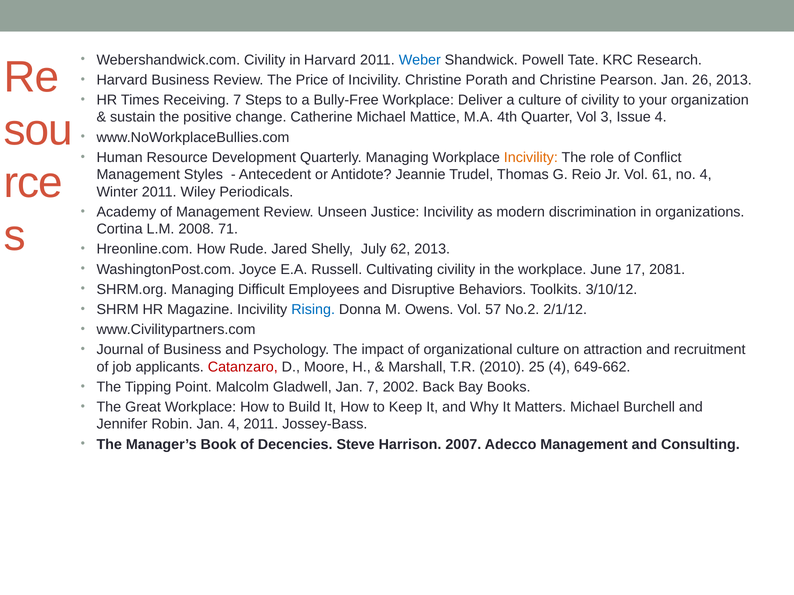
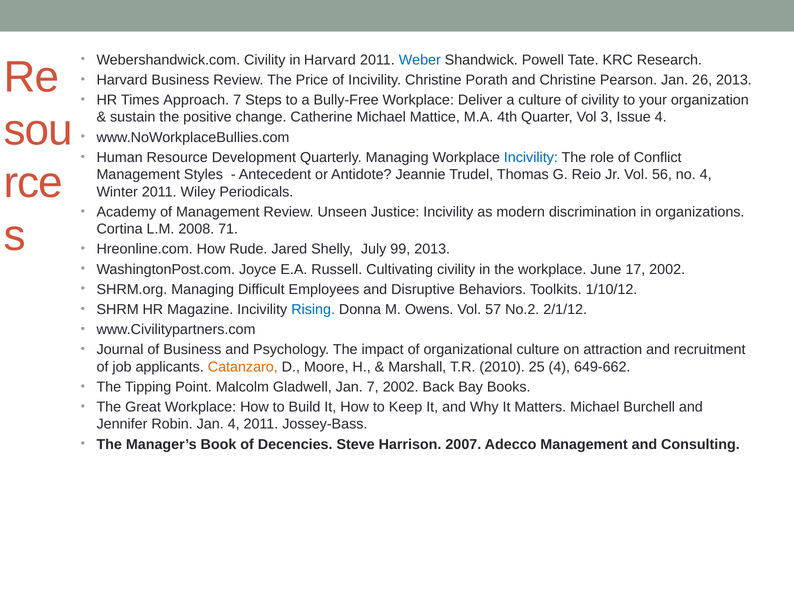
Receiving: Receiving -> Approach
Incivility at (531, 158) colour: orange -> blue
61: 61 -> 56
62: 62 -> 99
17 2081: 2081 -> 2002
3/10/12: 3/10/12 -> 1/10/12
Catanzaro colour: red -> orange
